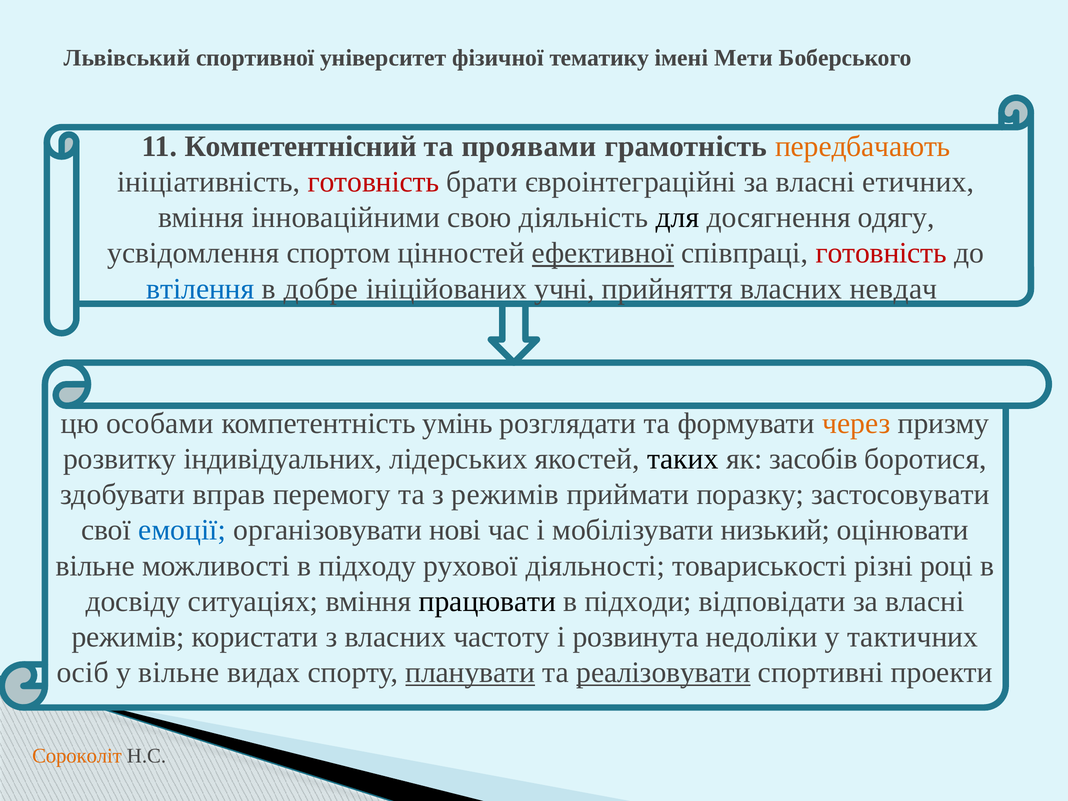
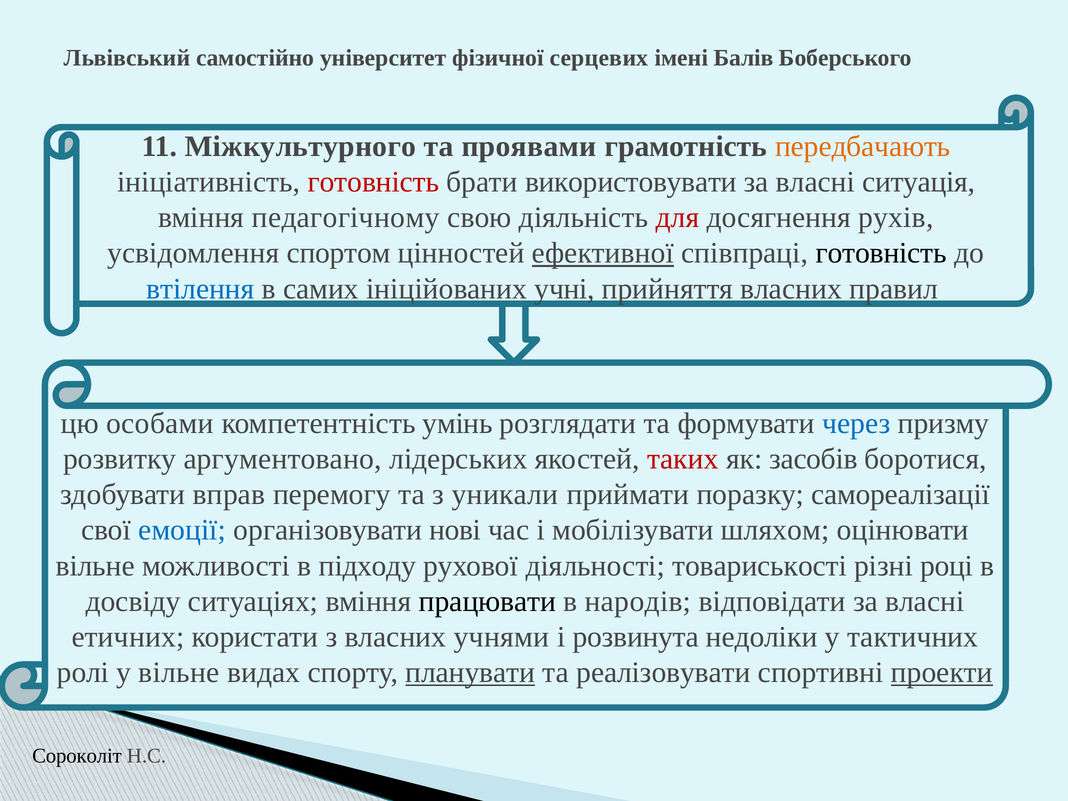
спортивної: спортивної -> самостійно
тематику: тематику -> серцевих
Мети: Мети -> Балів
Компетентнісний: Компетентнісний -> Міжкультурного
євроінтеграційні: євроінтеграційні -> використовувати
етичних: етичних -> ситуація
інноваційними: інноваційними -> педагогічному
для colour: black -> red
одягу: одягу -> рухів
готовність at (881, 253) colour: red -> black
добре: добре -> самих
невдач: невдач -> правил
через colour: orange -> blue
індивідуальних: індивідуальних -> аргументовано
таких colour: black -> red
з режимів: режимів -> уникали
застосовувати: застосовувати -> самореалізації
низький: низький -> шляхом
підходи: підходи -> народів
режимів at (128, 637): режимів -> етичних
частоту: частоту -> учнями
осіб: осіб -> ролі
реалізовувати underline: present -> none
проекти underline: none -> present
Сороколіт colour: orange -> black
